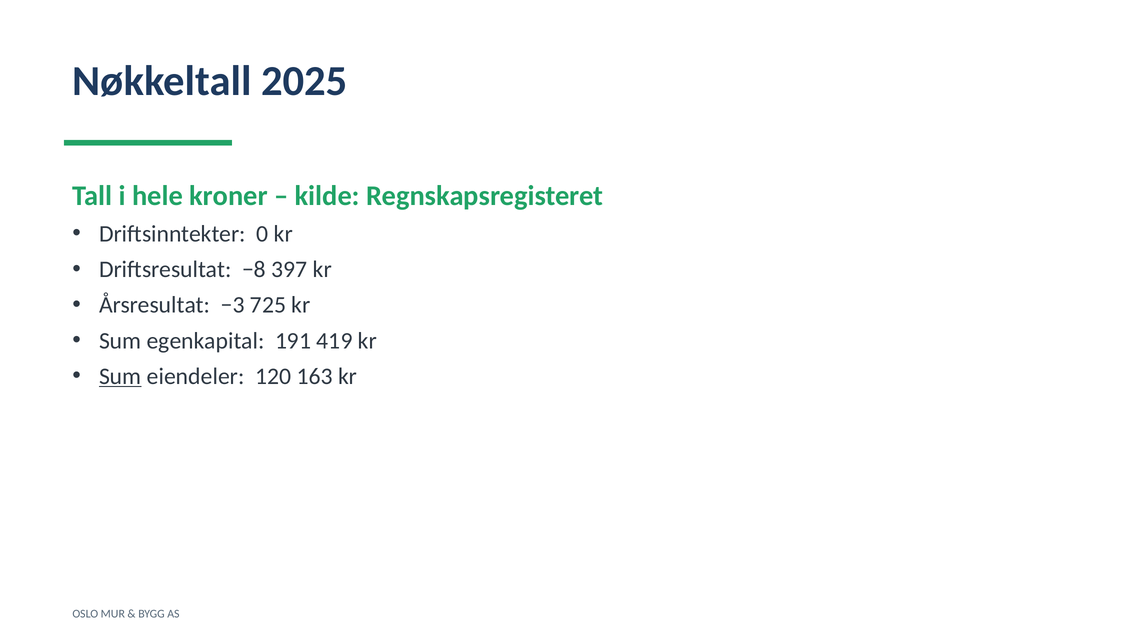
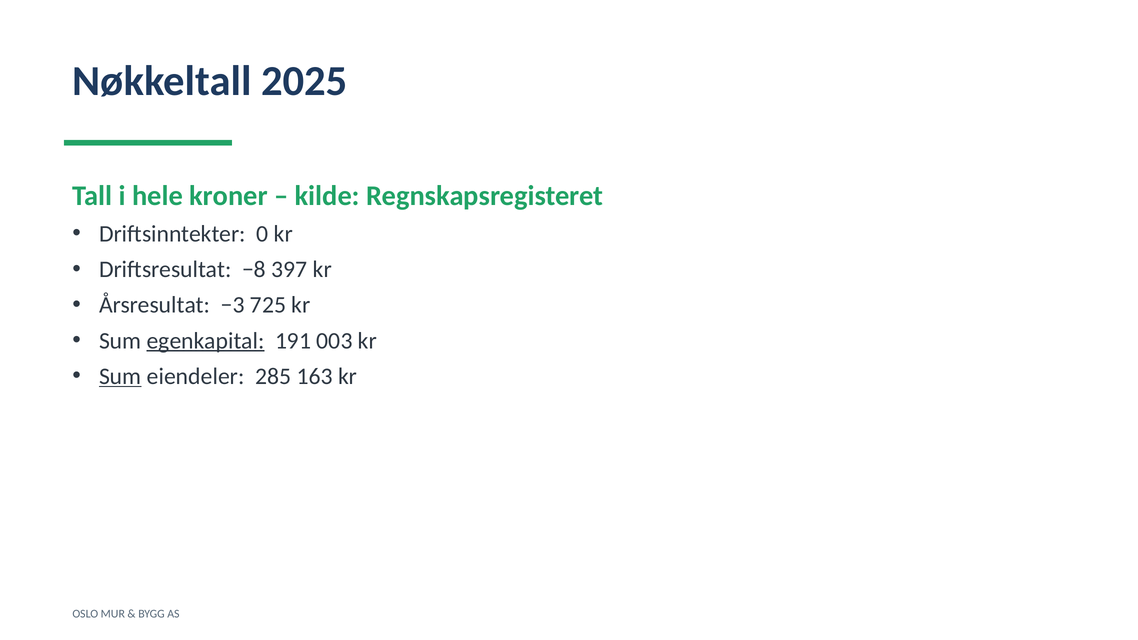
egenkapital underline: none -> present
419: 419 -> 003
120: 120 -> 285
